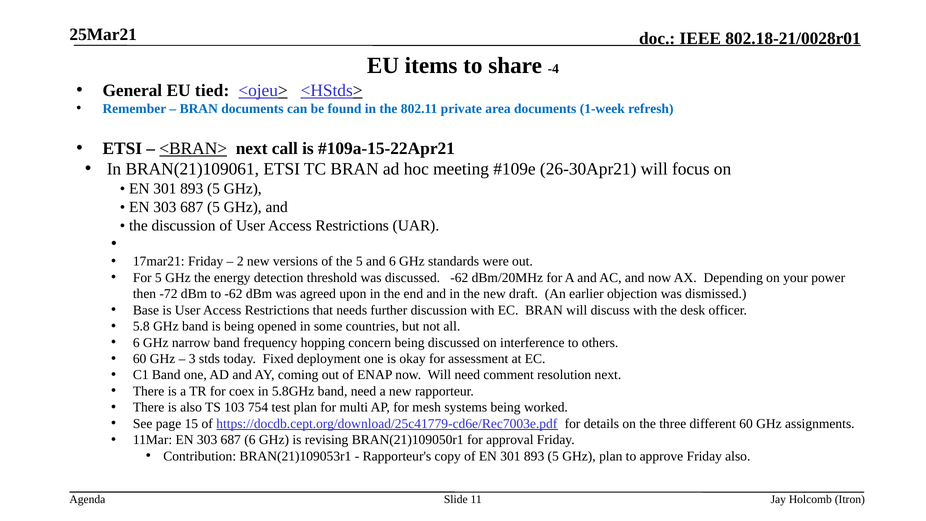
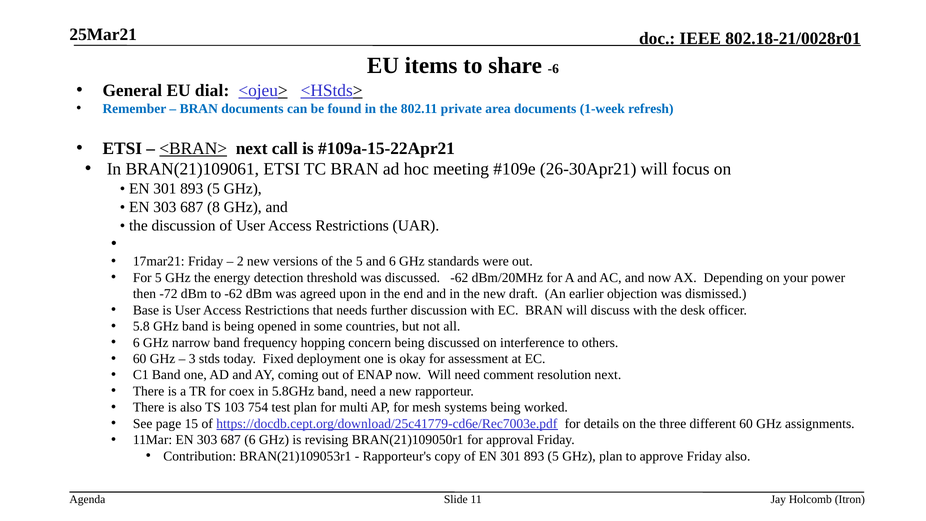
-4: -4 -> -6
tied: tied -> dial
687 5: 5 -> 8
